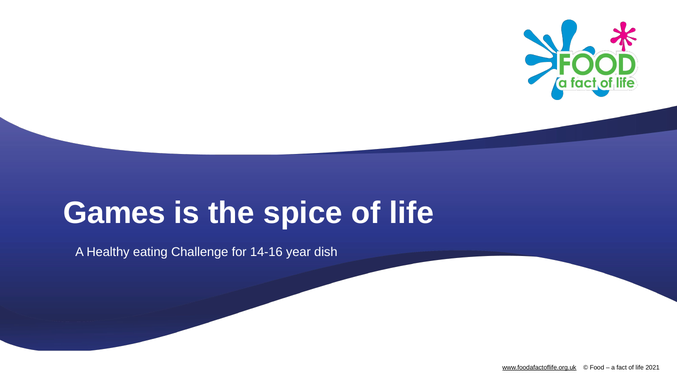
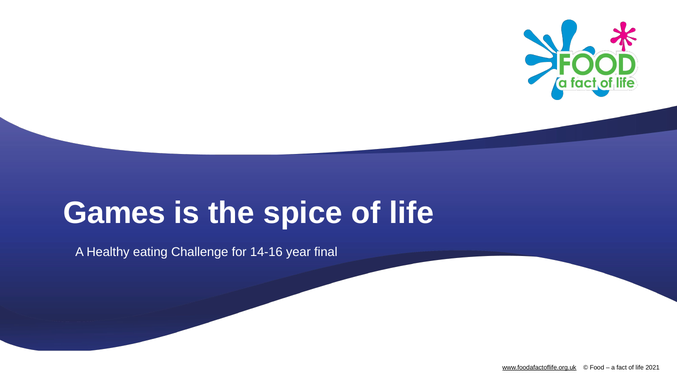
dish: dish -> final
